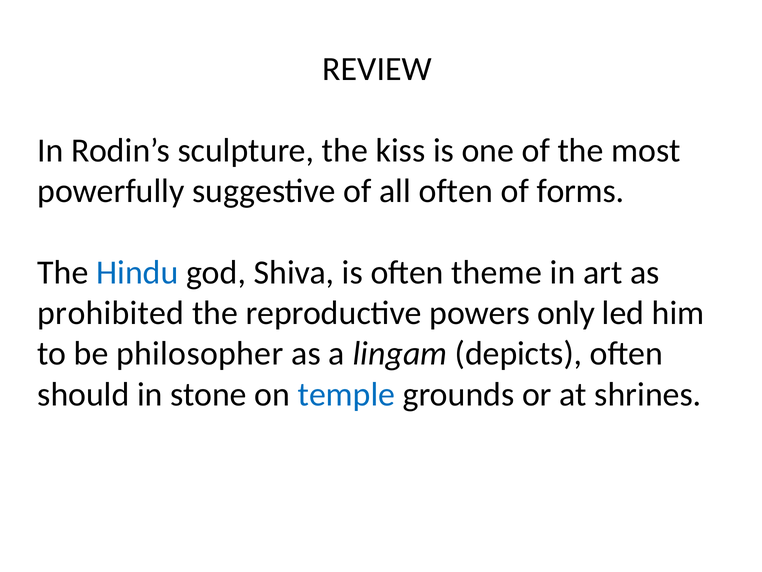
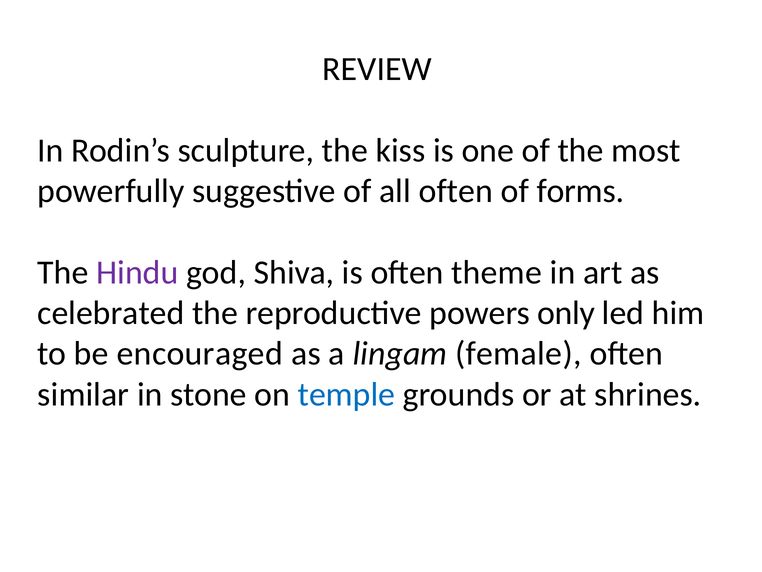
Hindu colour: blue -> purple
prohibited: prohibited -> celebrated
philosopher: philosopher -> encouraged
depicts: depicts -> female
should: should -> similar
